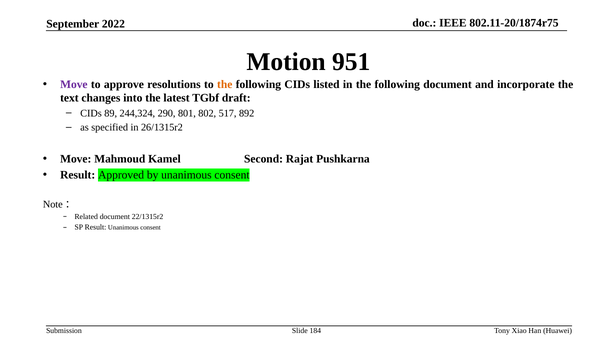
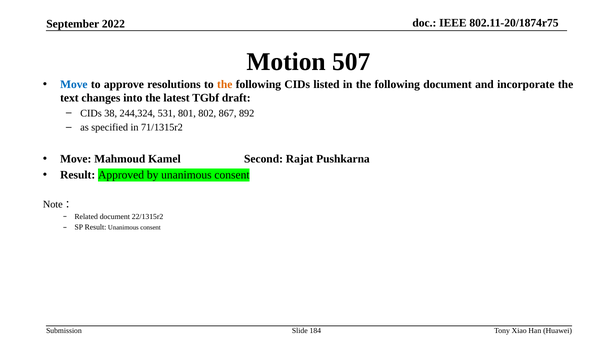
951: 951 -> 507
Move at (74, 84) colour: purple -> blue
89: 89 -> 38
290: 290 -> 531
517: 517 -> 867
26/1315r2: 26/1315r2 -> 71/1315r2
